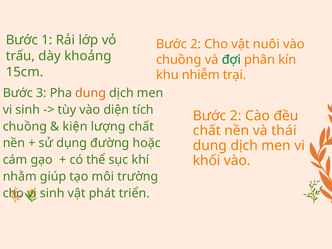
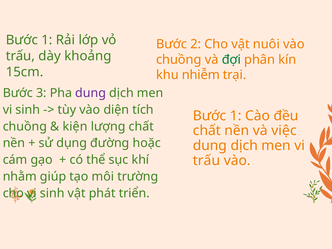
dung at (91, 93) colour: orange -> purple
2 at (236, 116): 2 -> 1
thái: thái -> việc
khối at (207, 161): khối -> trấu
